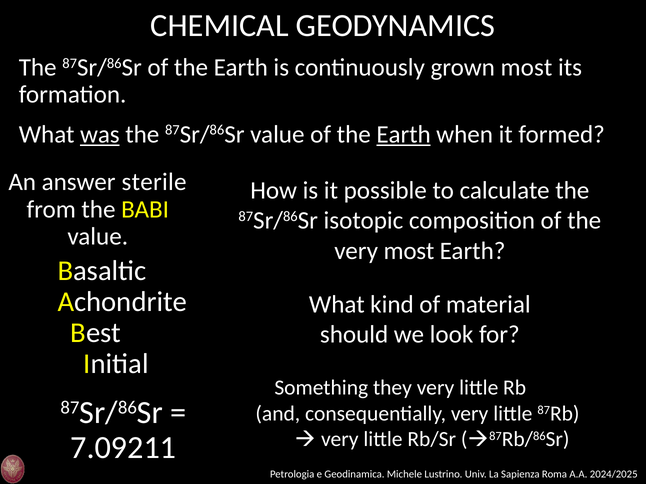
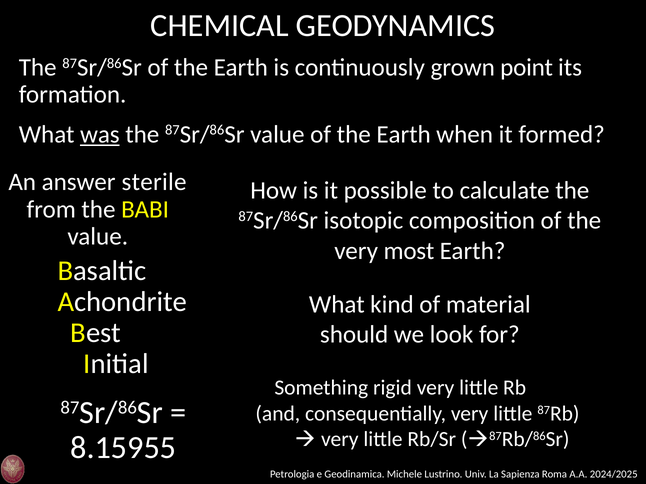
grown most: most -> point
Earth at (404, 134) underline: present -> none
they: they -> rigid
7.09211: 7.09211 -> 8.15955
